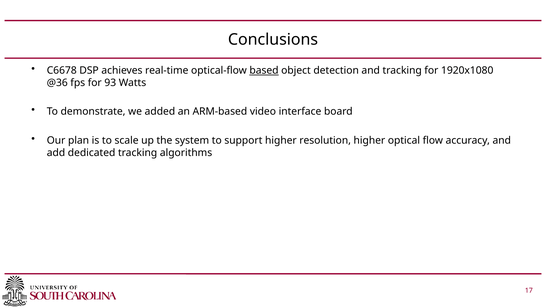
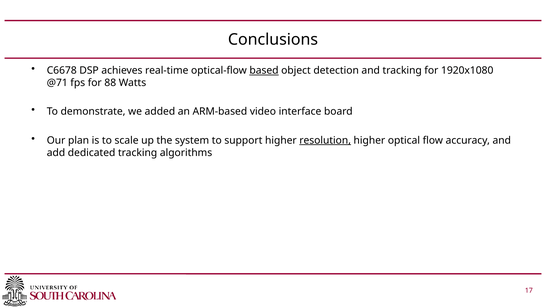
@36: @36 -> @71
93: 93 -> 88
resolution underline: none -> present
